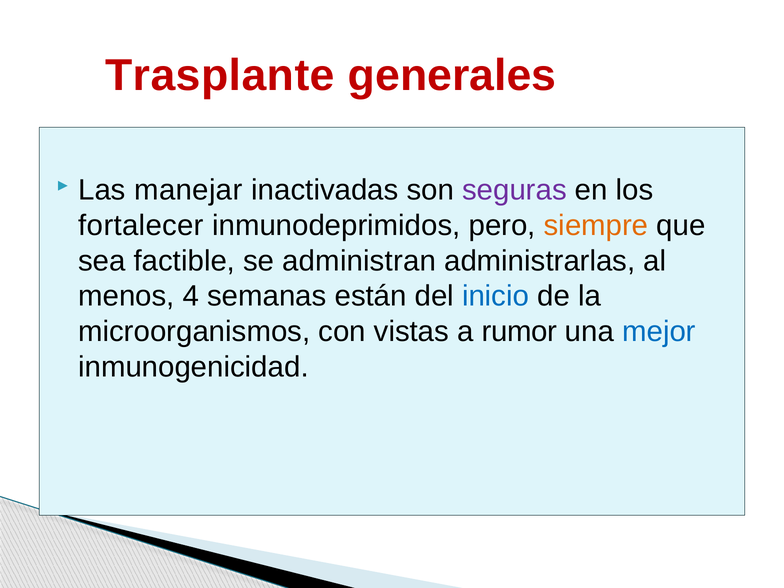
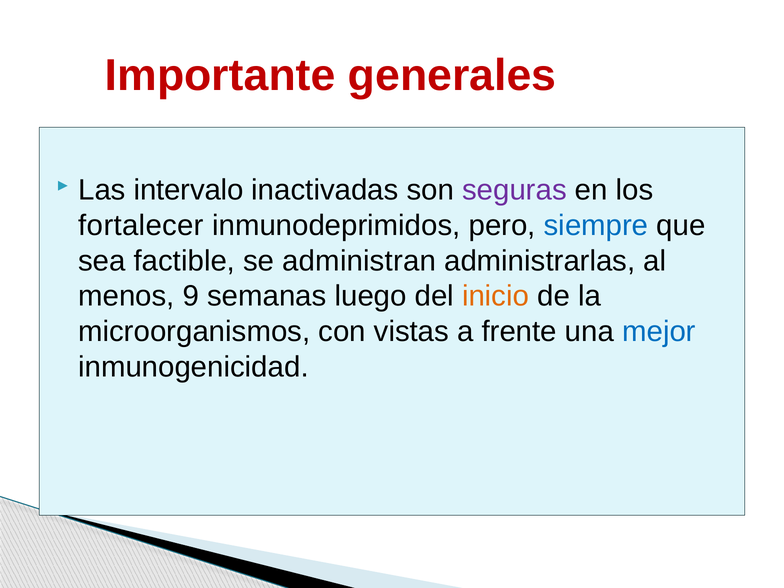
Trasplante: Trasplante -> Importante
manejar: manejar -> intervalo
siempre colour: orange -> blue
4: 4 -> 9
están: están -> luego
inicio colour: blue -> orange
rumor: rumor -> frente
